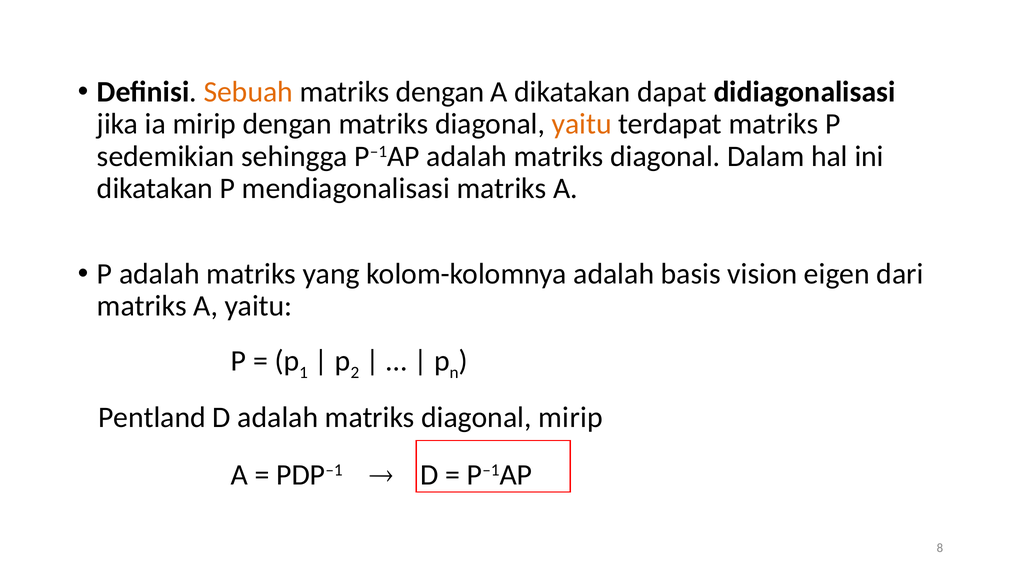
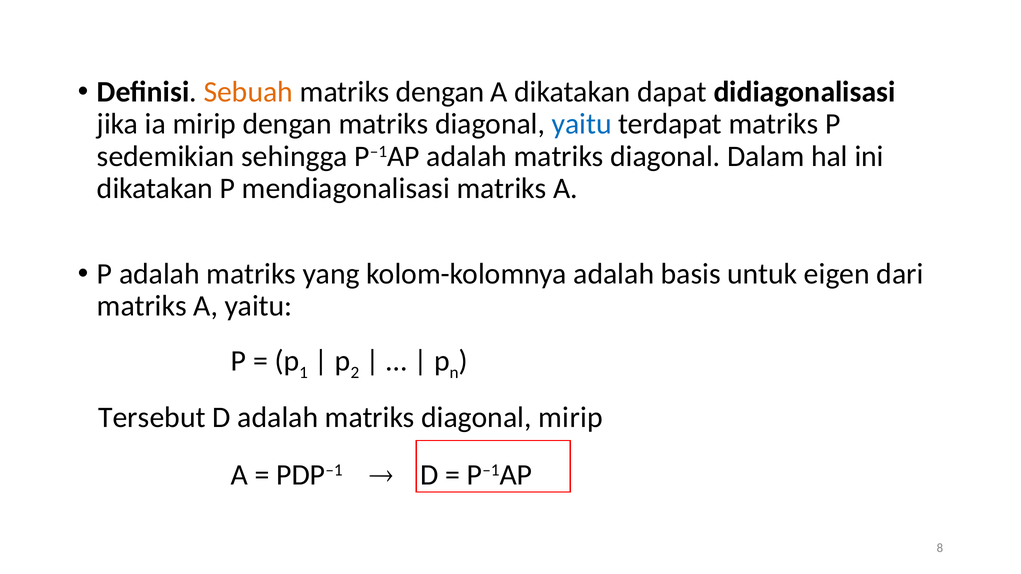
yaitu at (582, 124) colour: orange -> blue
vision: vision -> untuk
Pentland: Pentland -> Tersebut
